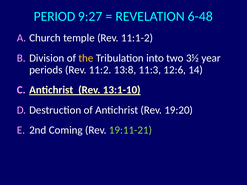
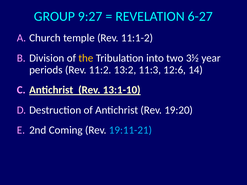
PERIOD: PERIOD -> GROUP
6-48: 6-48 -> 6-27
13:8: 13:8 -> 13:2
19:11-21 colour: light green -> light blue
